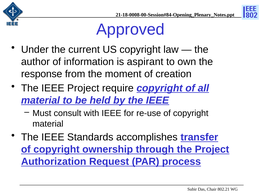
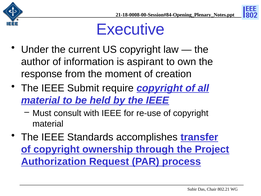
Approved: Approved -> Executive
IEEE Project: Project -> Submit
